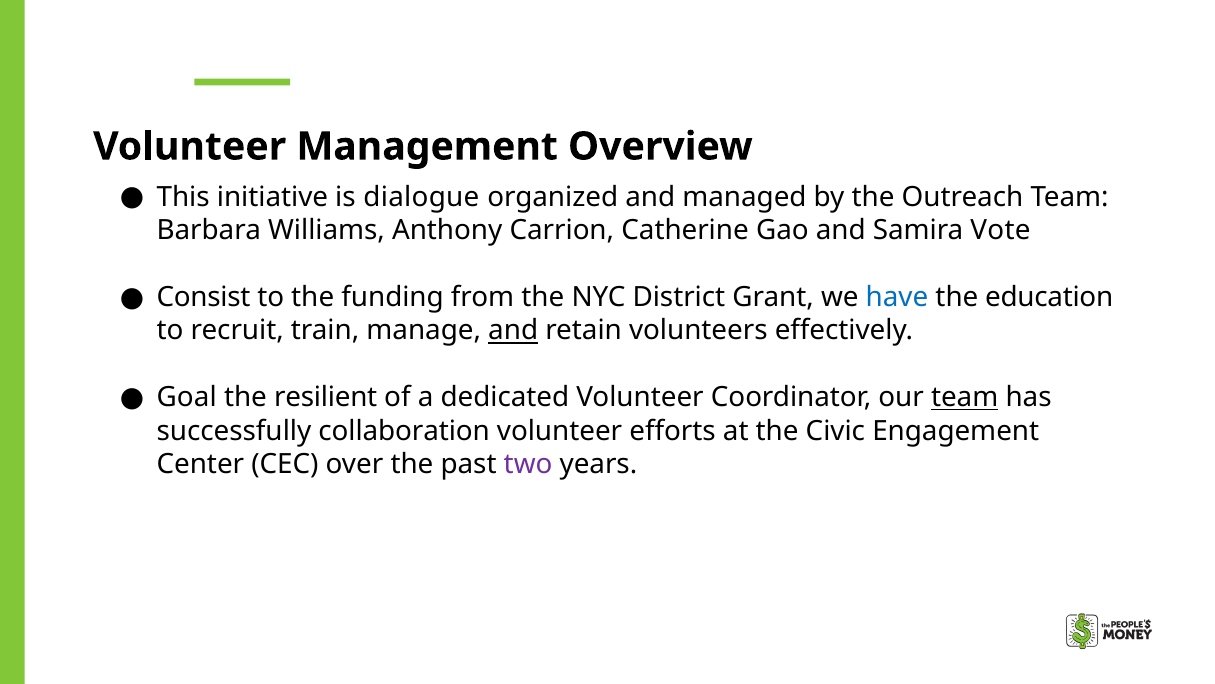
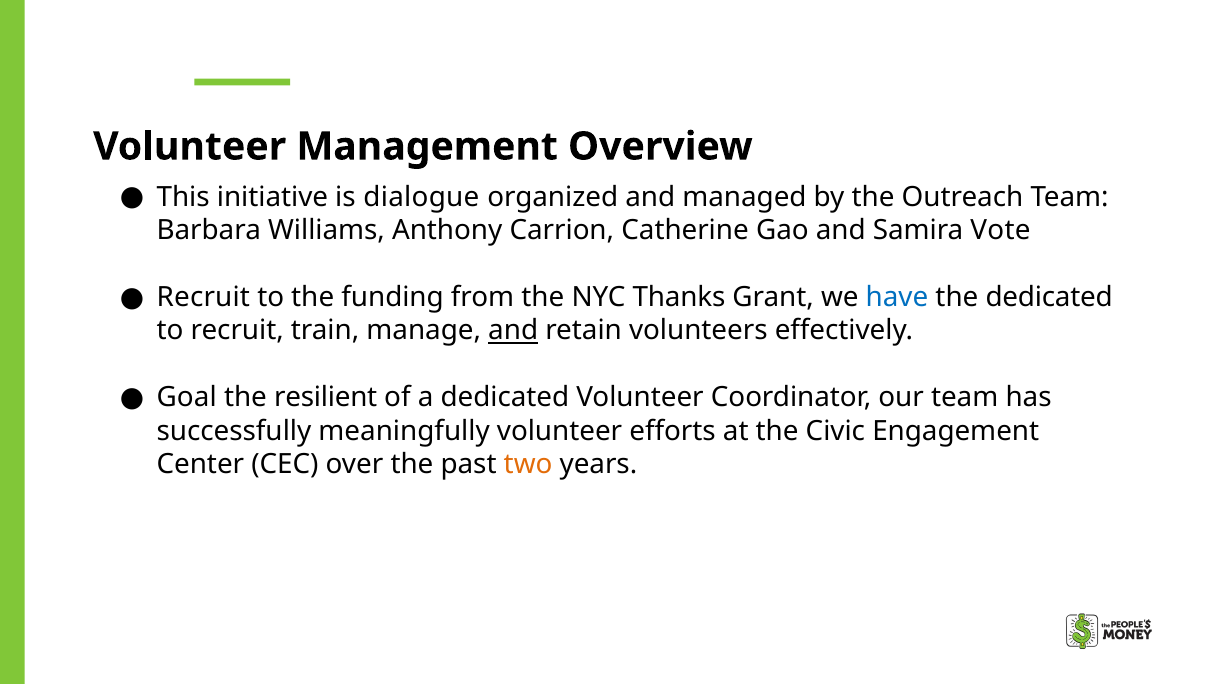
Consist at (204, 297): Consist -> Recruit
District: District -> Thanks
the education: education -> dedicated
team at (965, 397) underline: present -> none
collaboration: collaboration -> meaningfully
two colour: purple -> orange
